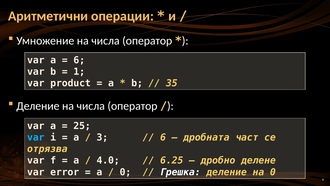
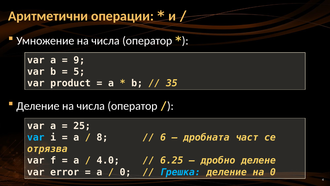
6 at (79, 60): 6 -> 9
1: 1 -> 5
3: 3 -> 8
Грешка colour: white -> light blue
